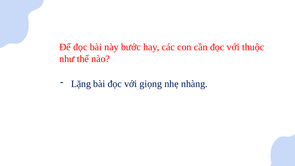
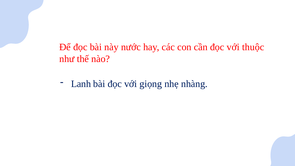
bước: bước -> nước
Lặng: Lặng -> Lanh
